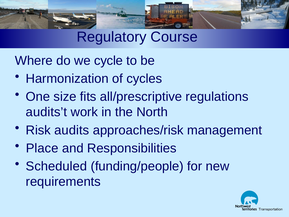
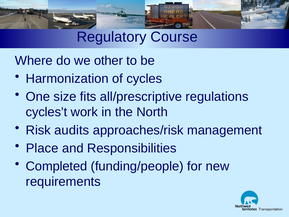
cycle: cycle -> other
audits’t: audits’t -> cycles’t
Scheduled: Scheduled -> Completed
